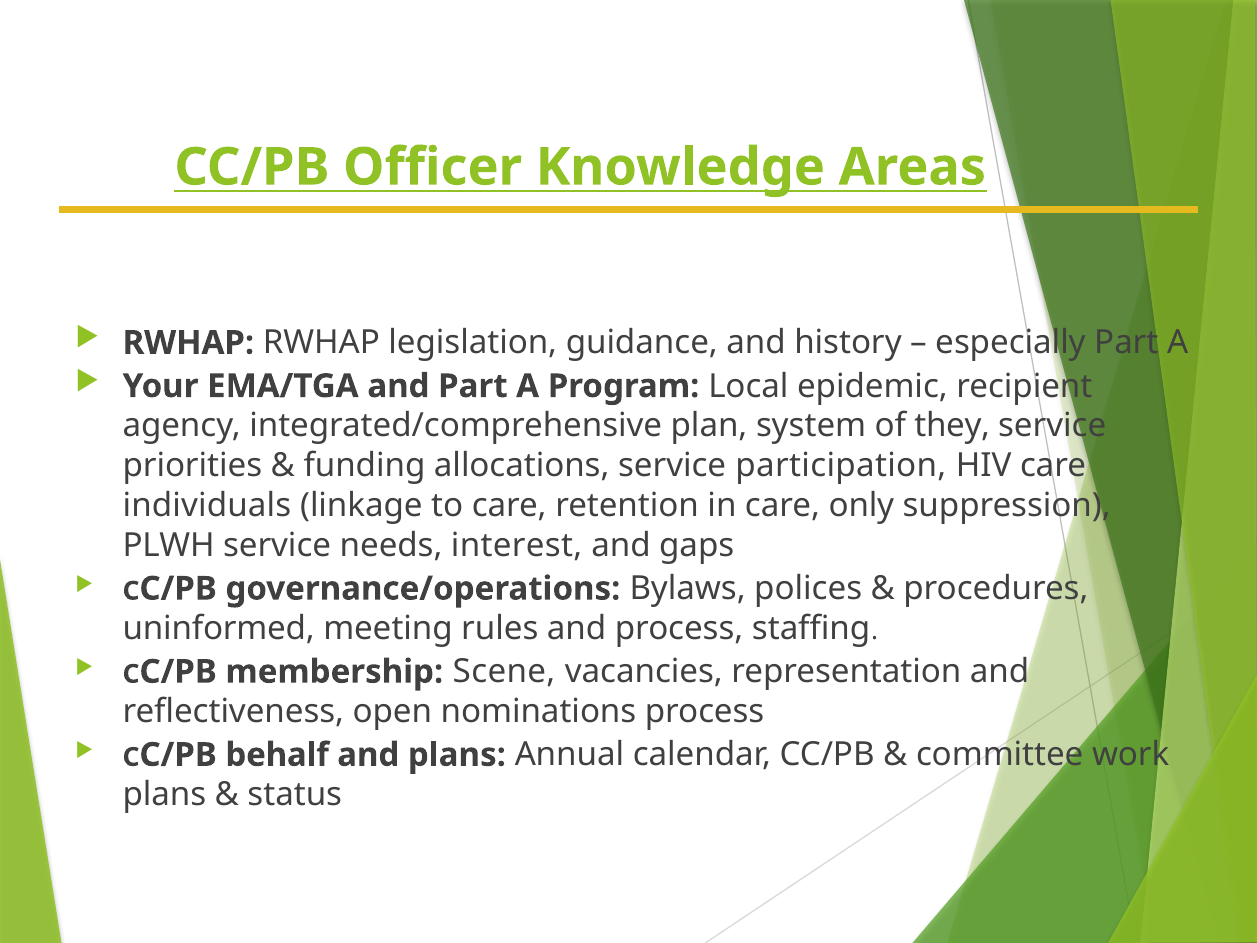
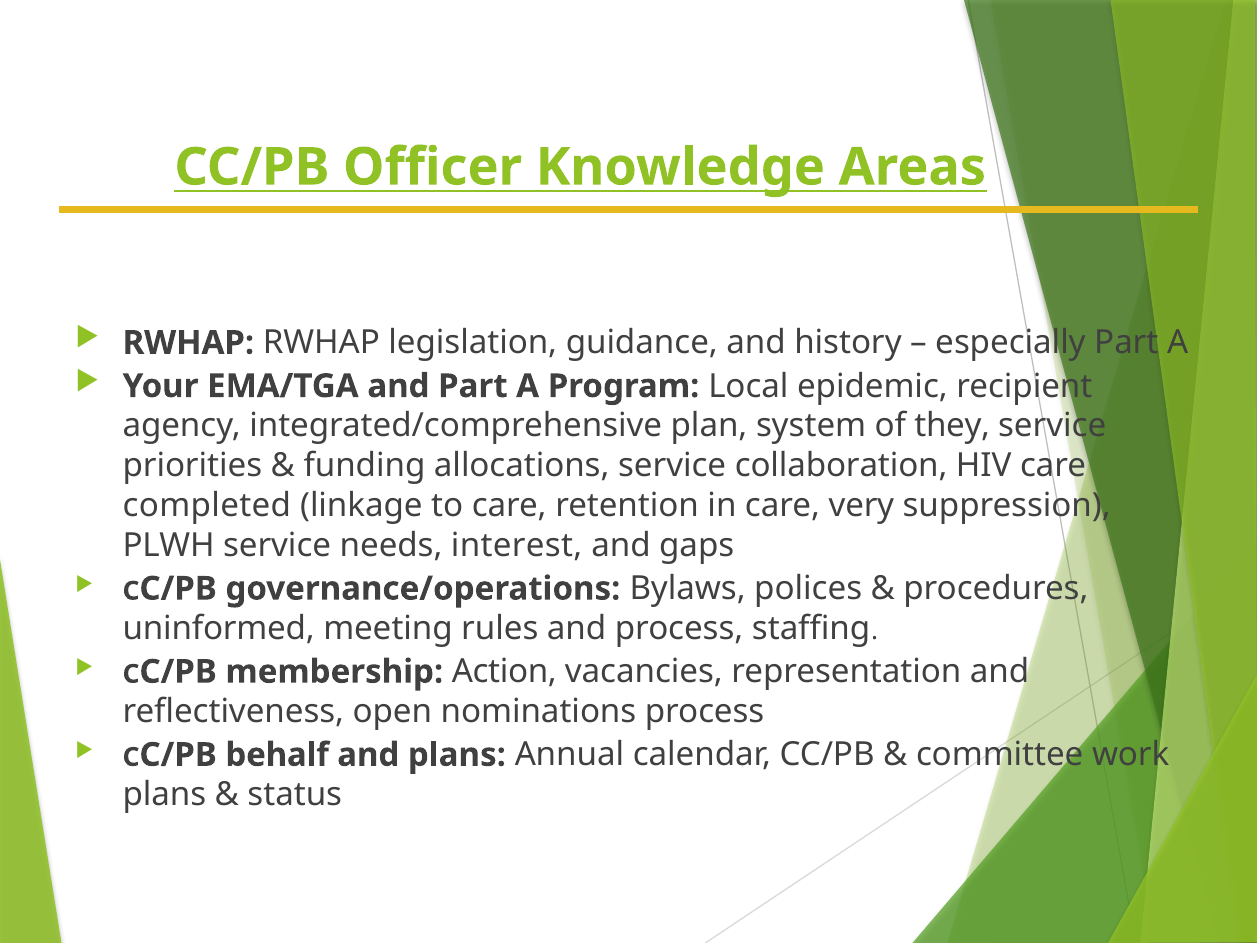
participation: participation -> collaboration
individuals: individuals -> completed
only: only -> very
Scene: Scene -> Action
